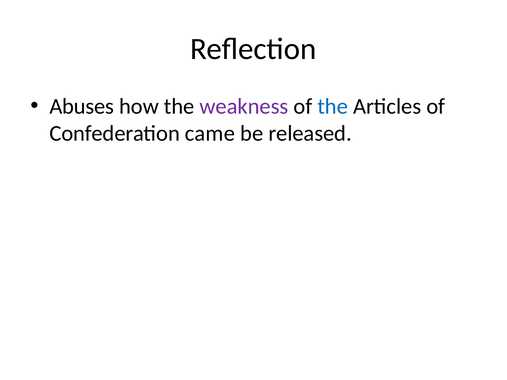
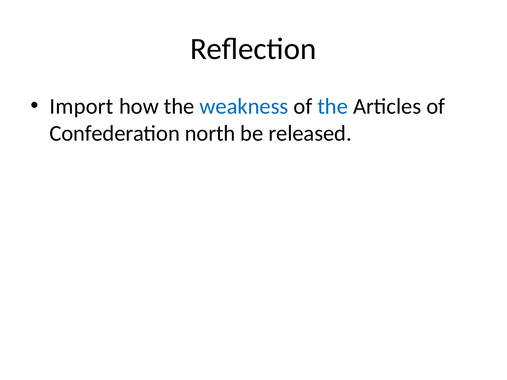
Abuses: Abuses -> Import
weakness colour: purple -> blue
came: came -> north
